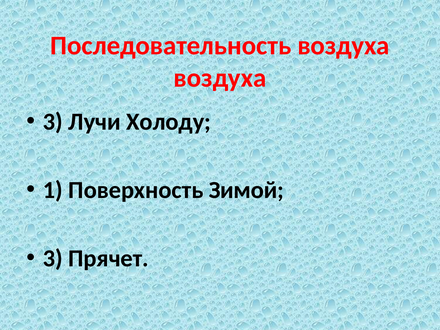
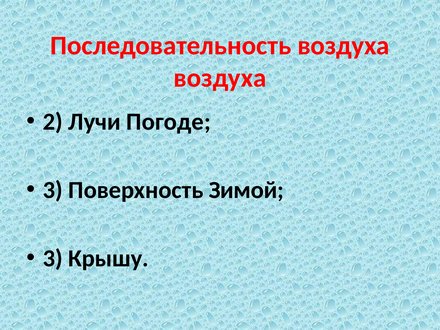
3 at (53, 122): 3 -> 2
Холоду: Холоду -> Погоде
1 at (53, 190): 1 -> 3
Прячет: Прячет -> Крышу
